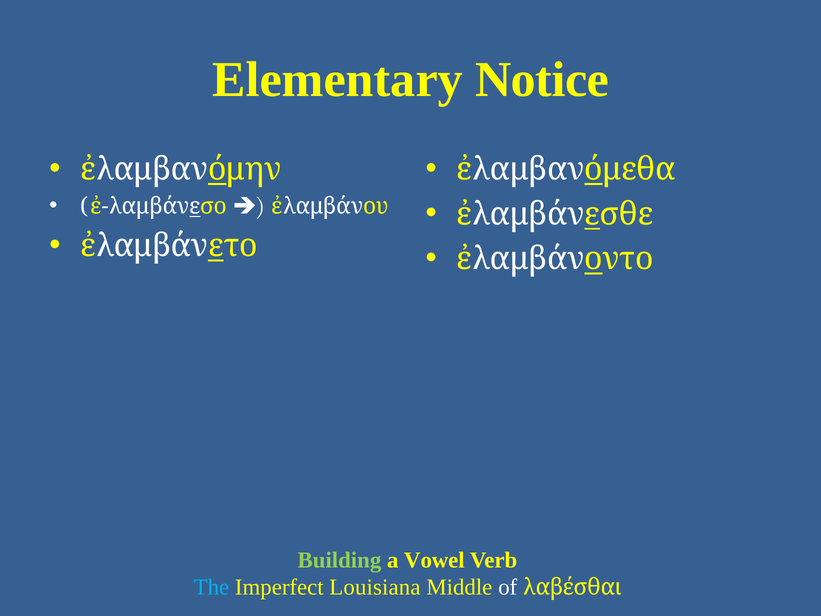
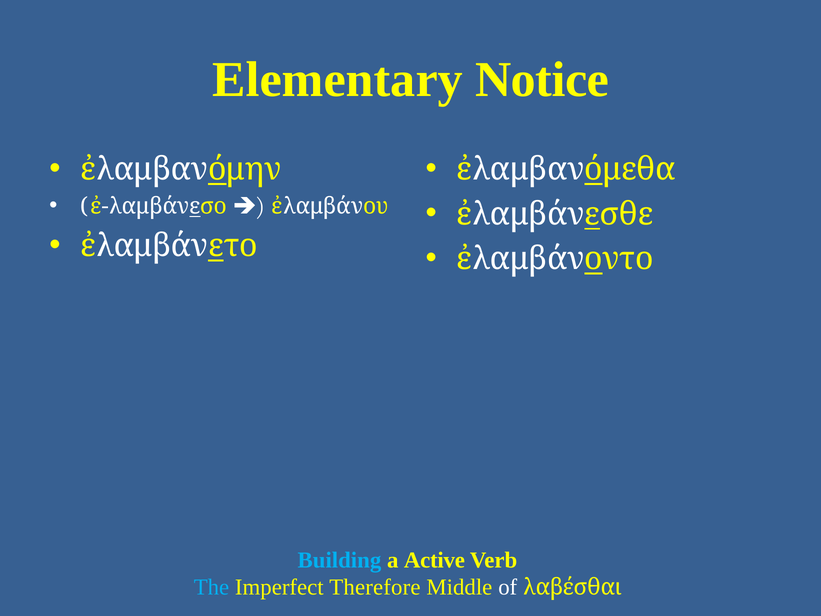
Building colour: light green -> light blue
Vowel: Vowel -> Active
Louisiana: Louisiana -> Therefore
